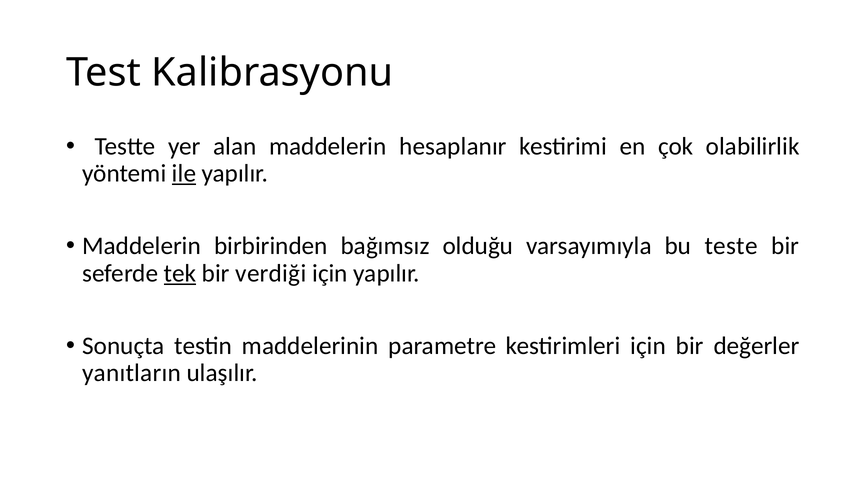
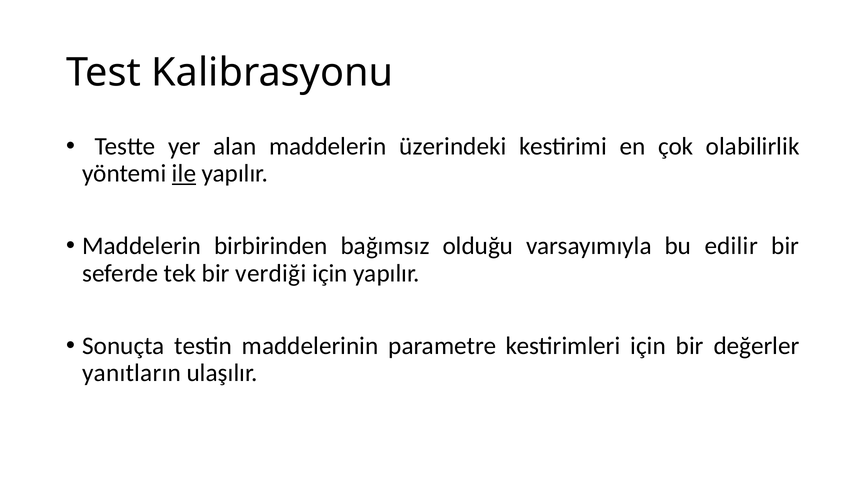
hesaplanır: hesaplanır -> üzerindeki
teste: teste -> edilir
tek underline: present -> none
